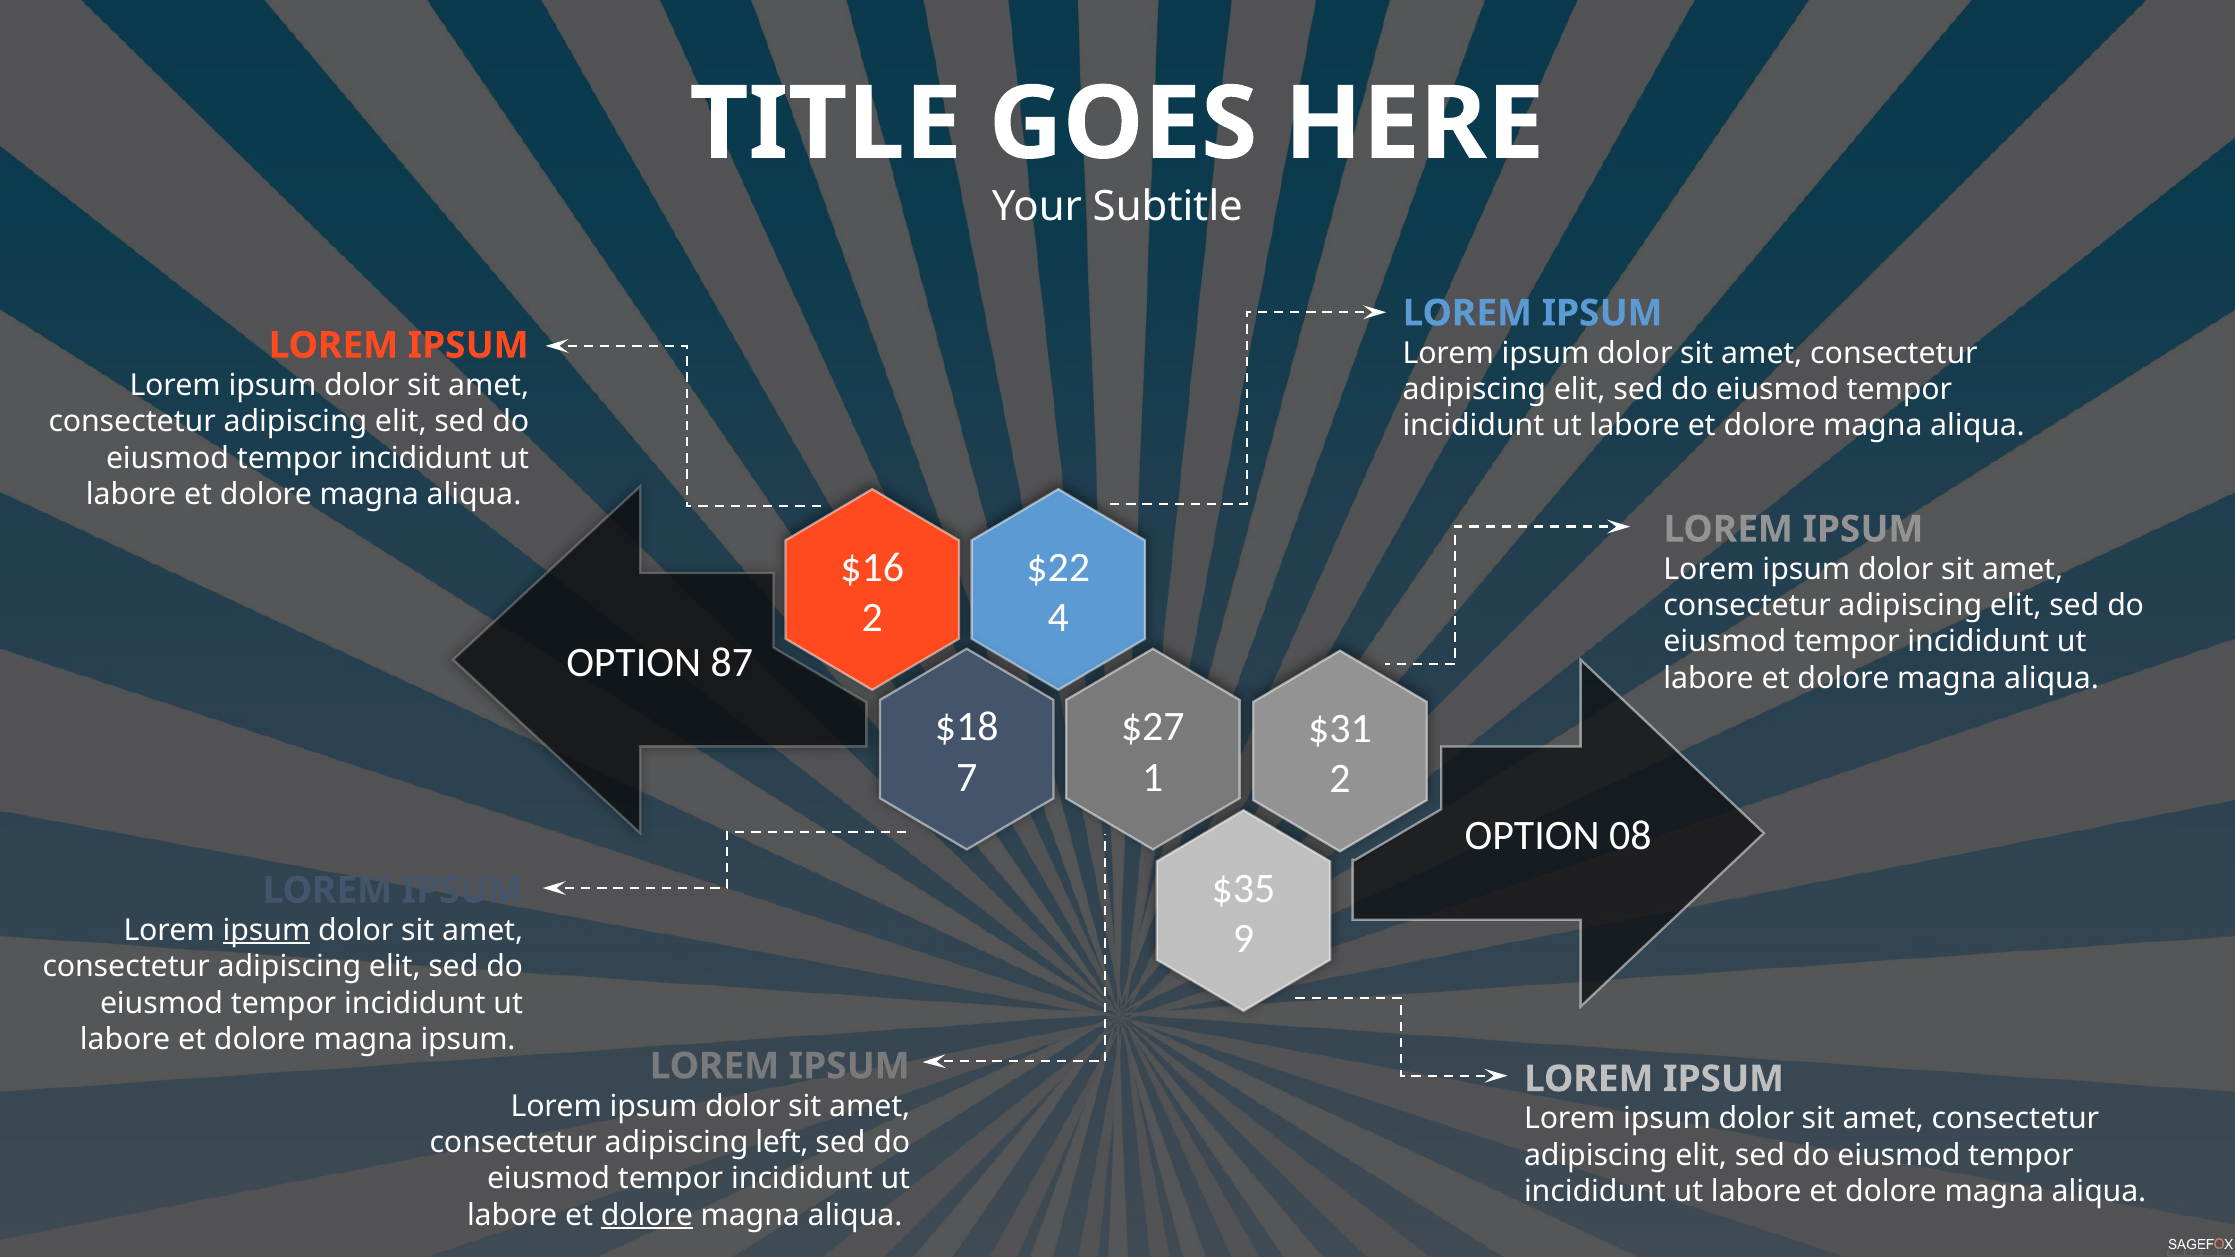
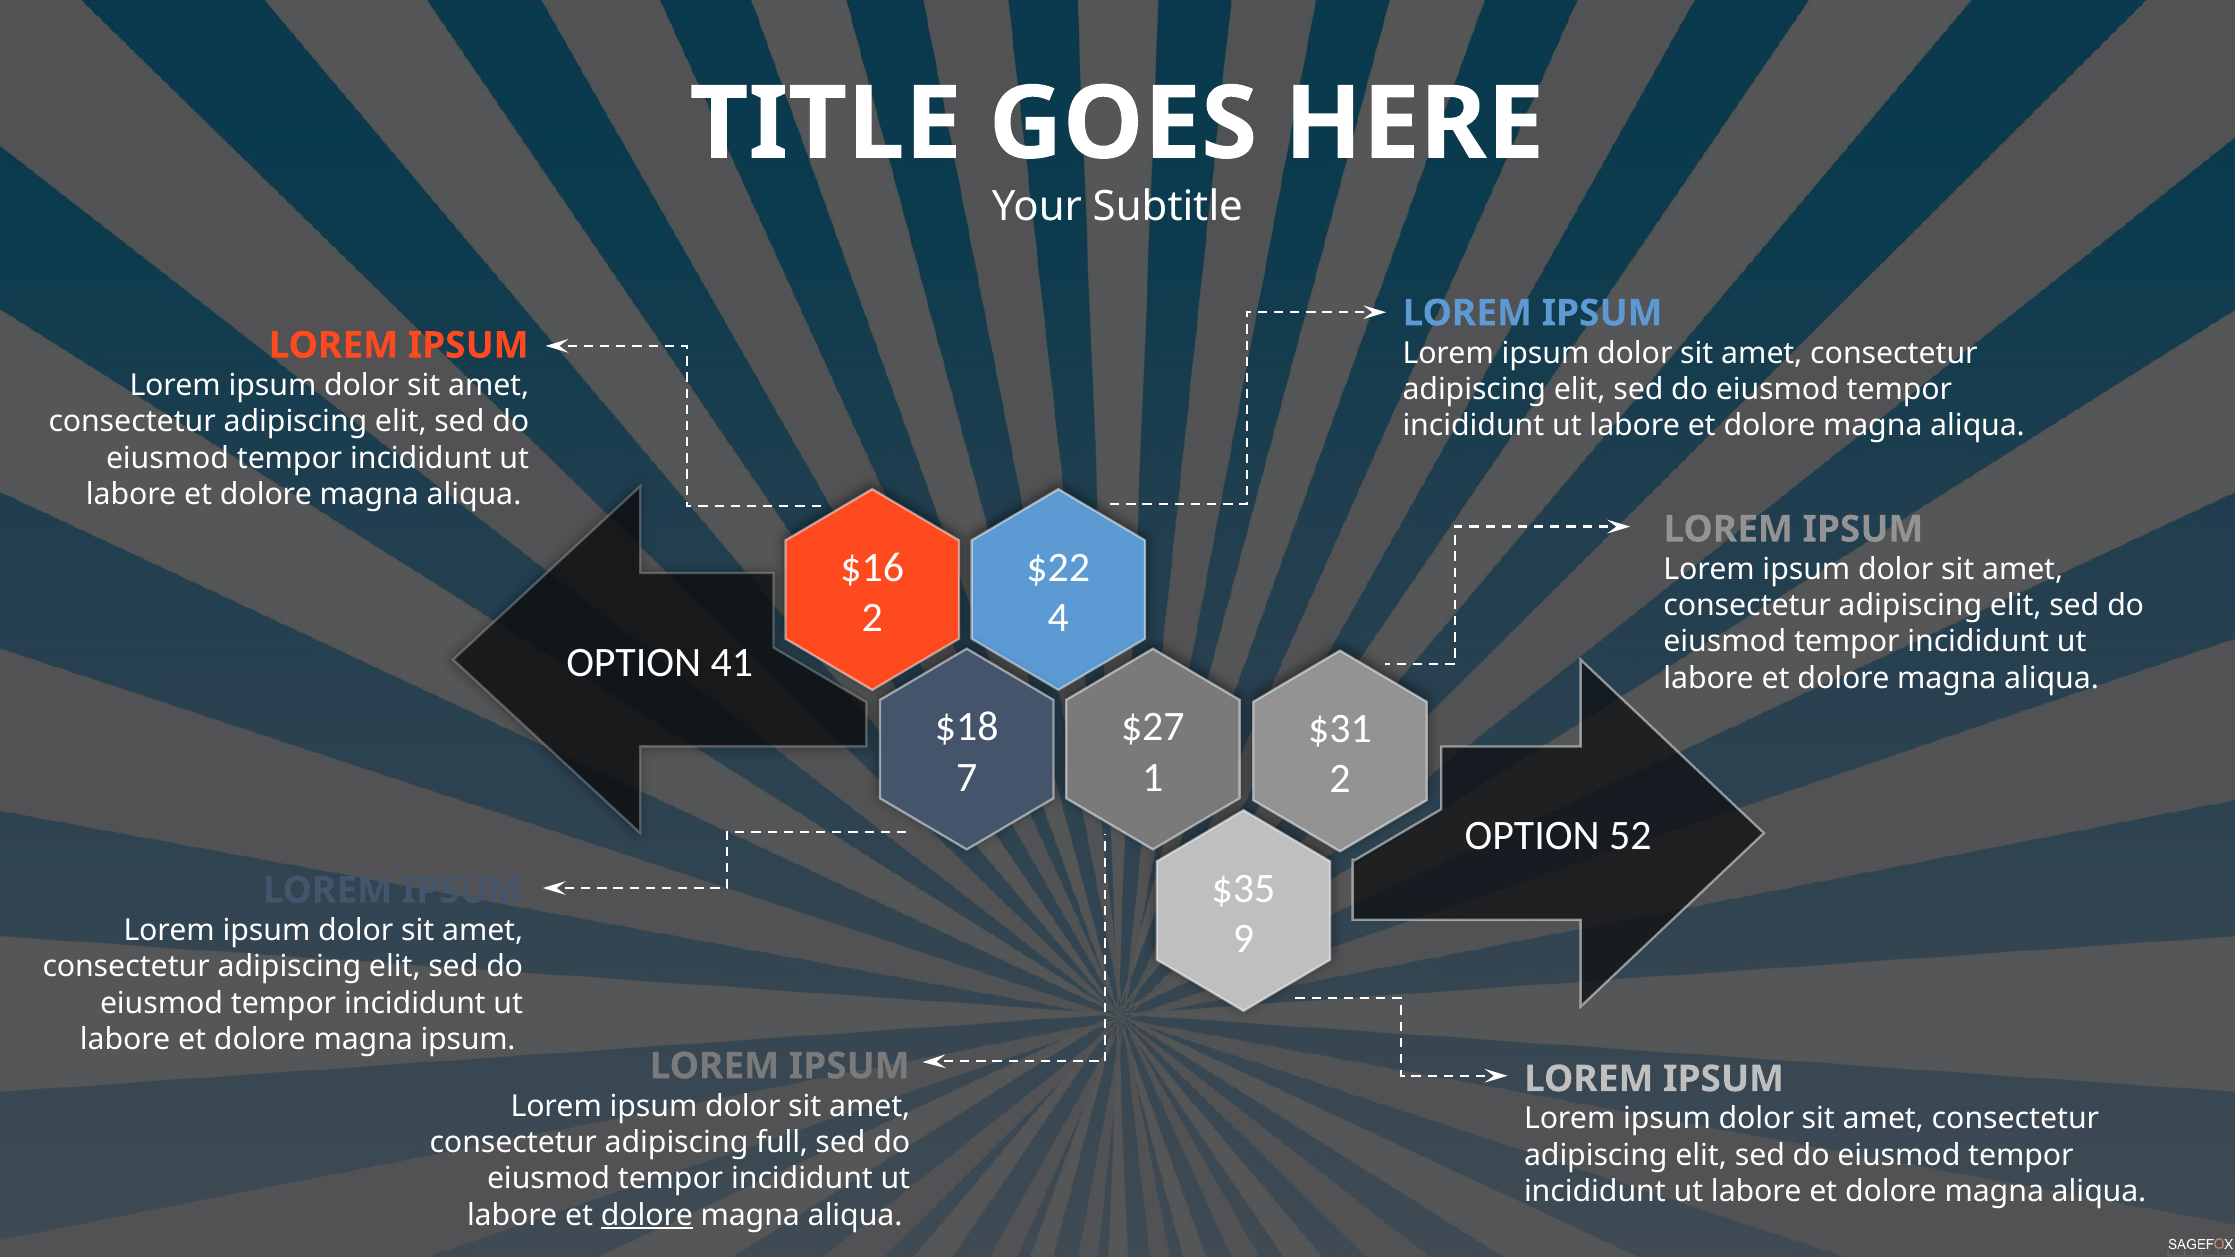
87: 87 -> 41
08: 08 -> 52
ipsum at (266, 930) underline: present -> none
left: left -> full
